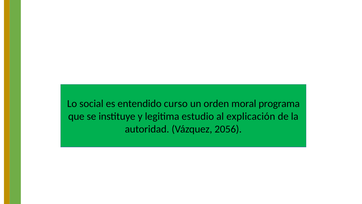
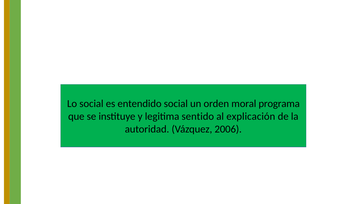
entendido curso: curso -> social
estudio: estudio -> sentido
2056: 2056 -> 2006
